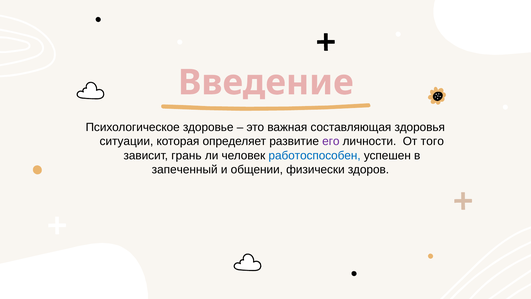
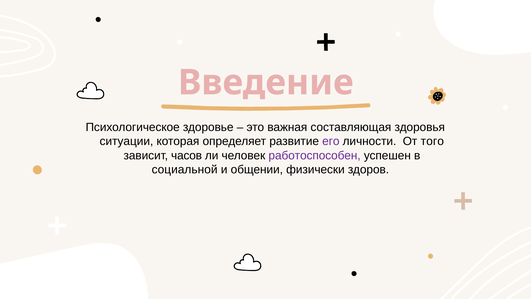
грань: грань -> часов
работоспособен colour: blue -> purple
запеченный: запеченный -> социальной
